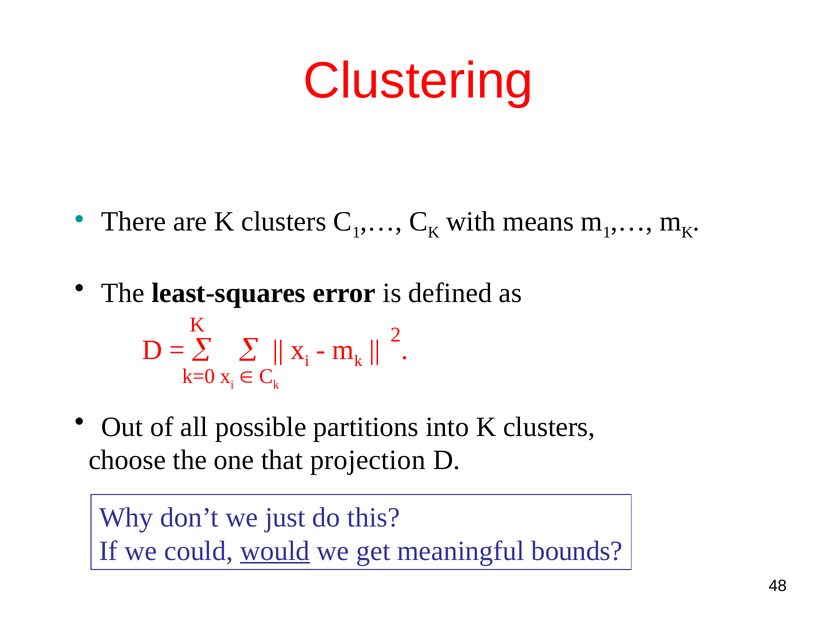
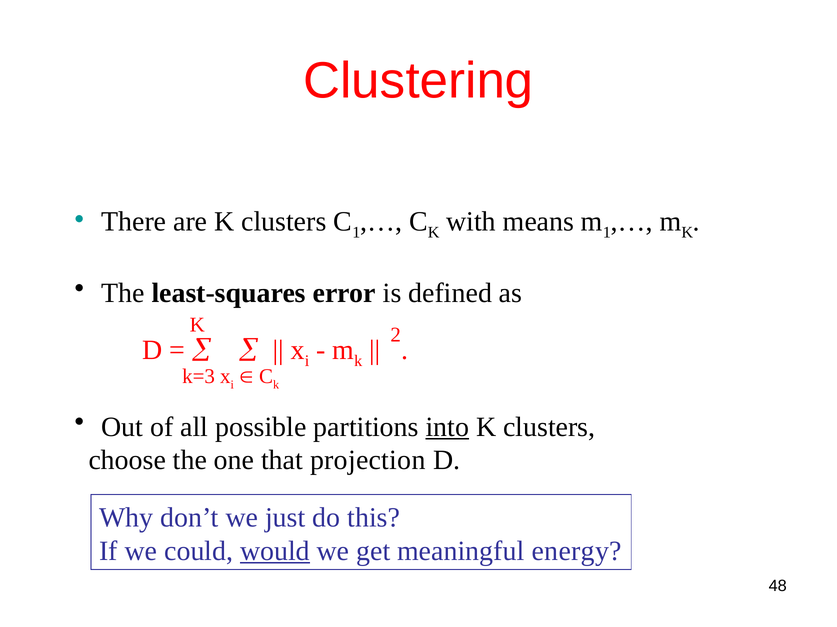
k=0: k=0 -> k=3
into underline: none -> present
bounds: bounds -> energy
